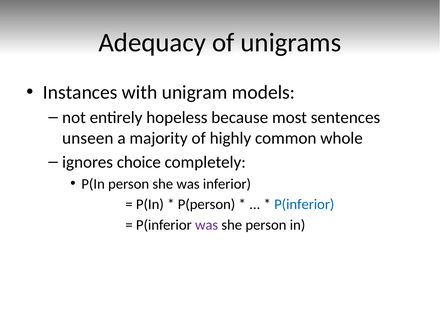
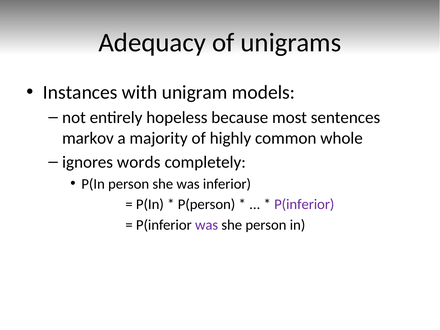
unseen: unseen -> markov
choice: choice -> words
P(inferior at (304, 204) colour: blue -> purple
